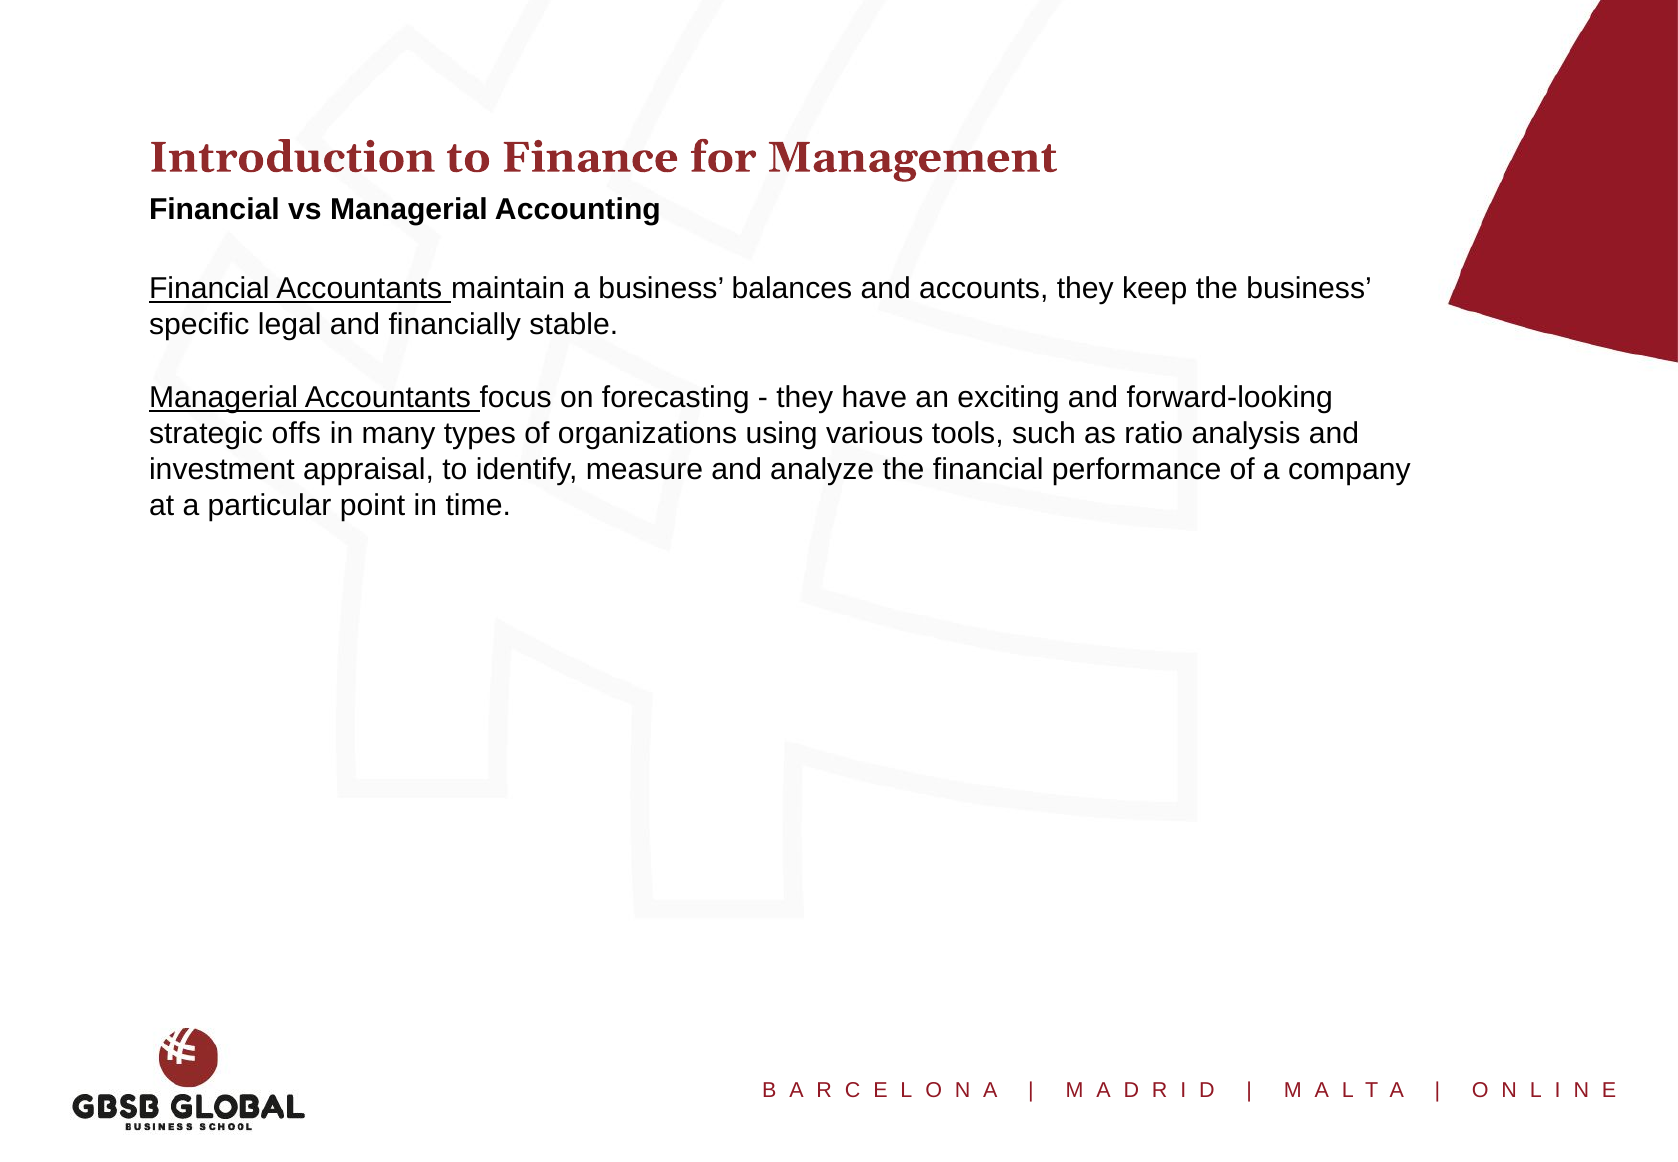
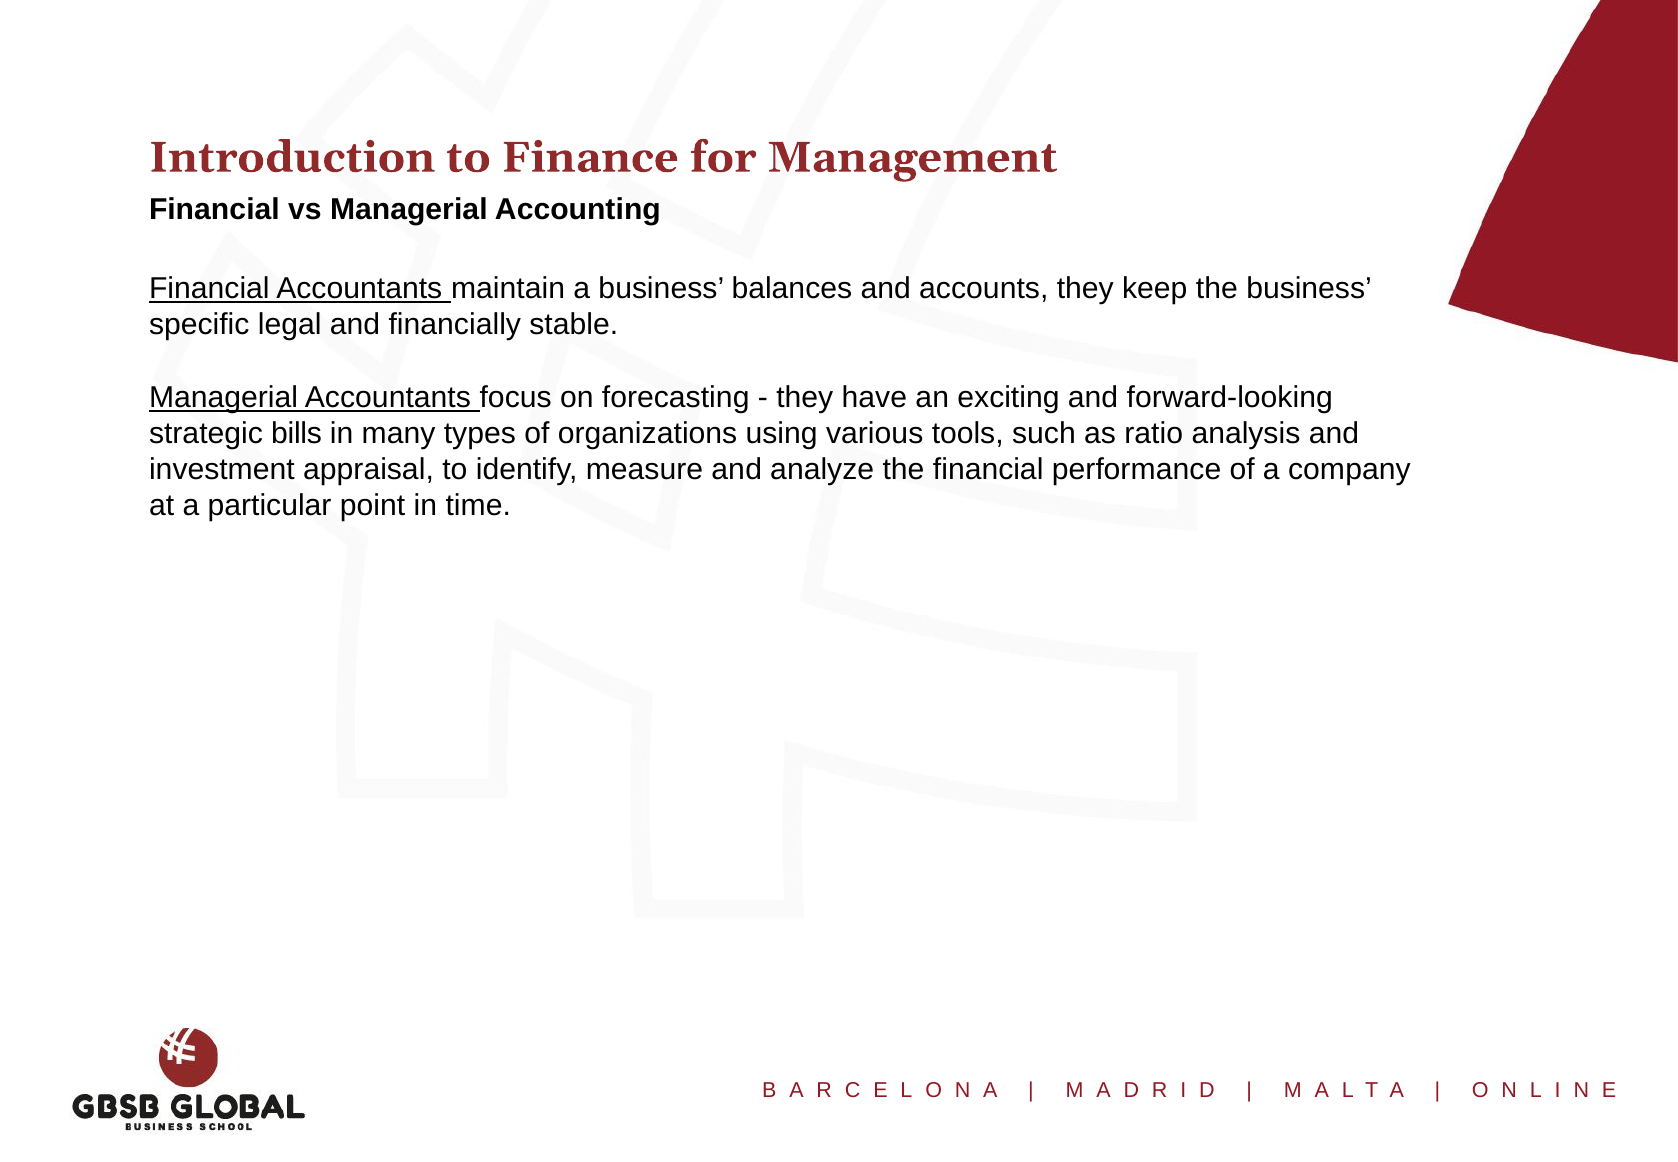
offs: offs -> bills
